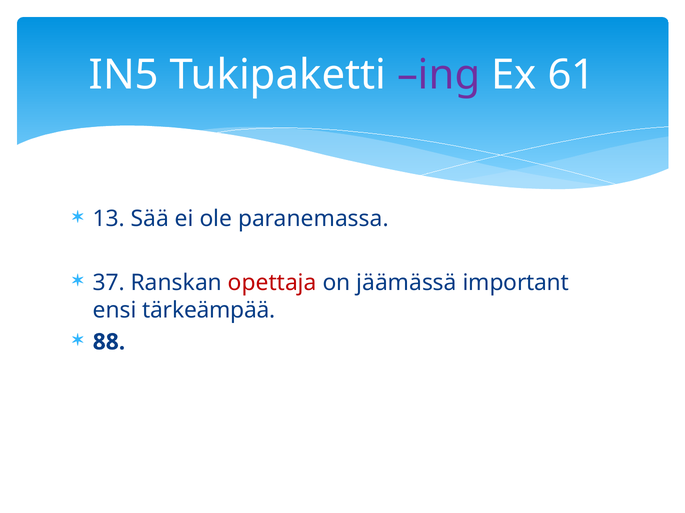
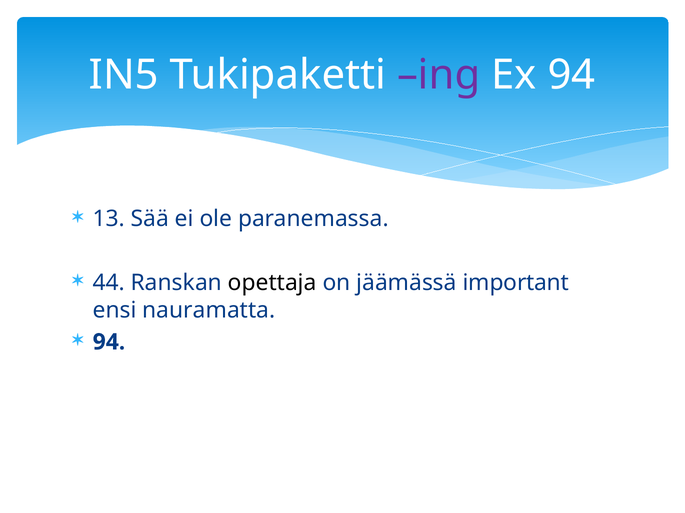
Ex 61: 61 -> 94
37: 37 -> 44
opettaja colour: red -> black
tärkeämpää: tärkeämpää -> nauramatta
88 at (109, 342): 88 -> 94
